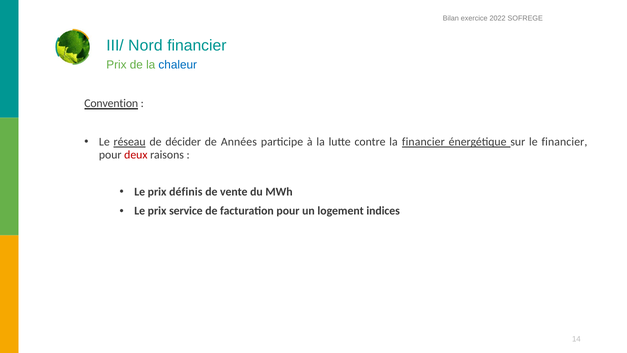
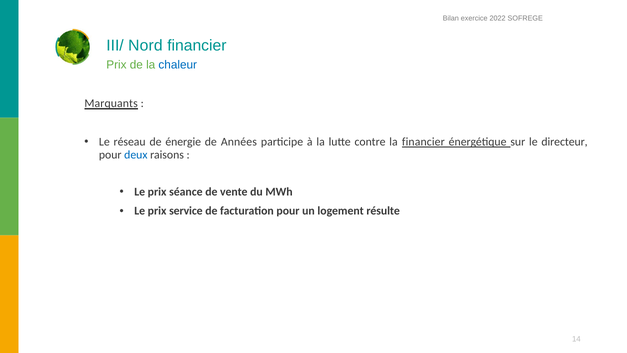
Convention: Convention -> Marquants
réseau underline: present -> none
décider: décider -> énergie
le financier: financier -> directeur
deux colour: red -> blue
définis: définis -> séance
indices: indices -> résulte
